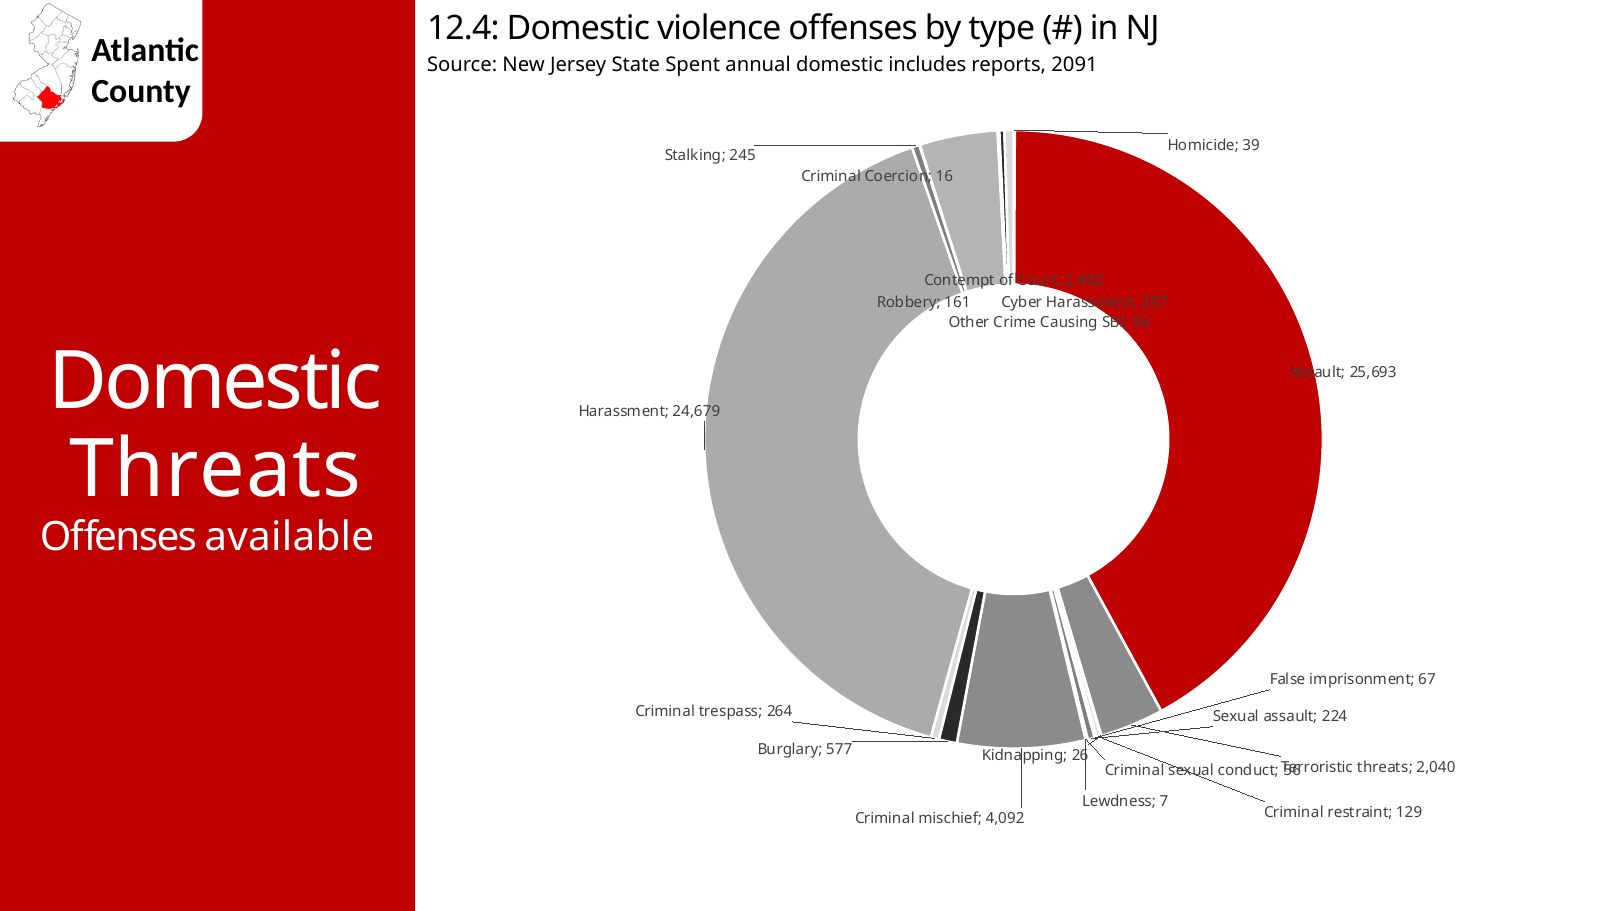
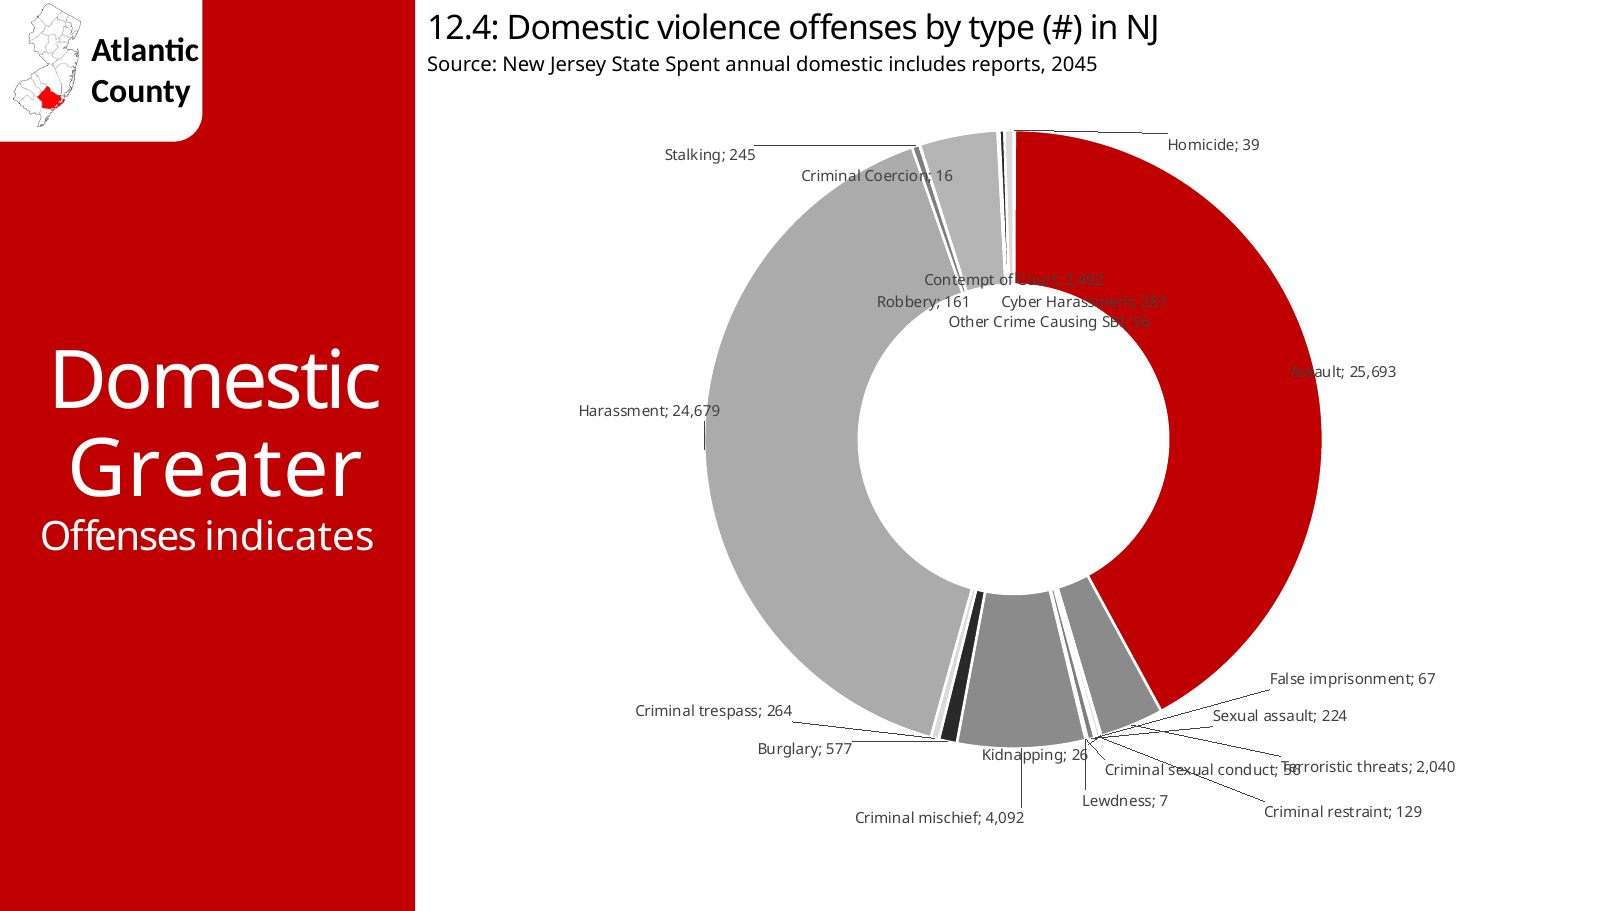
2091: 2091 -> 2045
Threats at (215, 470): Threats -> Greater
available: available -> indicates
